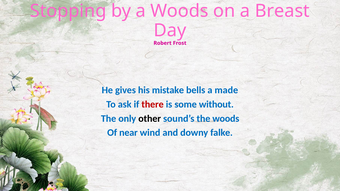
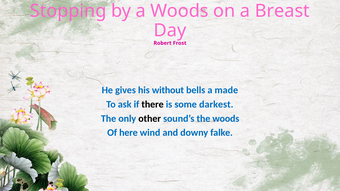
mistake: mistake -> without
there colour: red -> black
without: without -> darkest
near: near -> here
